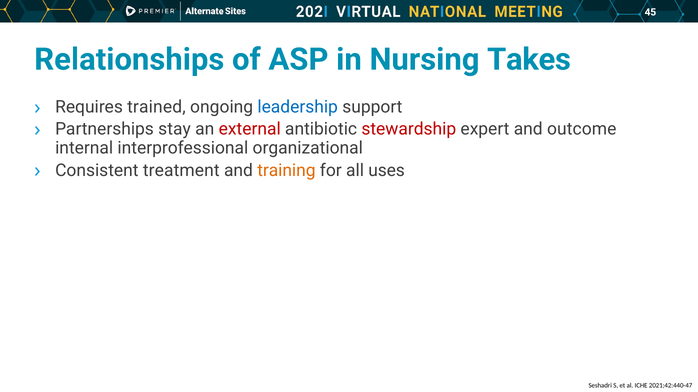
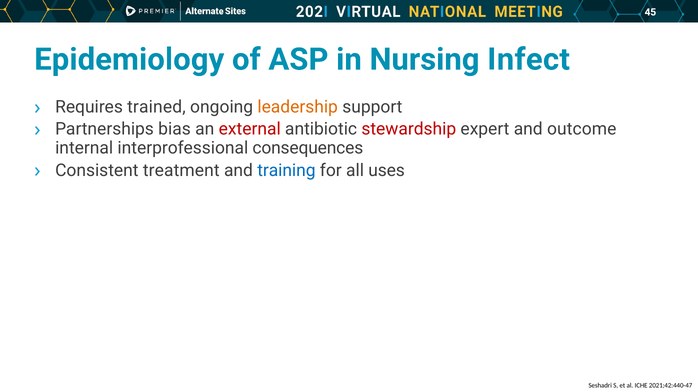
Relationships: Relationships -> Epidemiology
Takes: Takes -> Infect
leadership colour: blue -> orange
stay: stay -> bias
organizational: organizational -> consequences
training colour: orange -> blue
